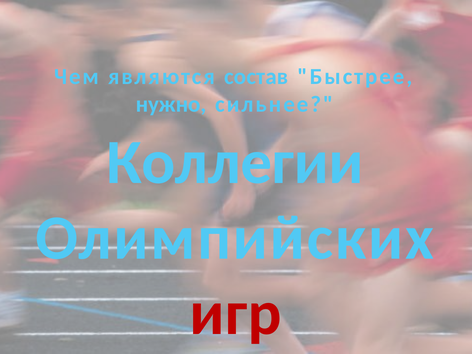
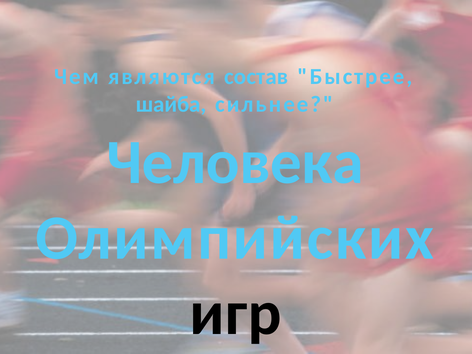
нужно: нужно -> шайба
Коллегии: Коллегии -> Человека
игр colour: red -> black
